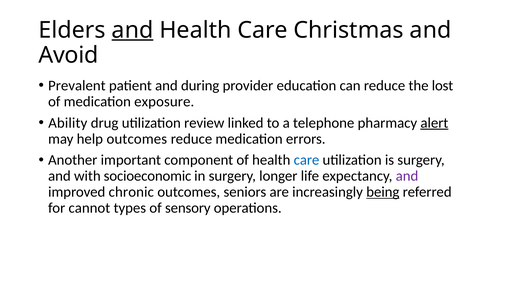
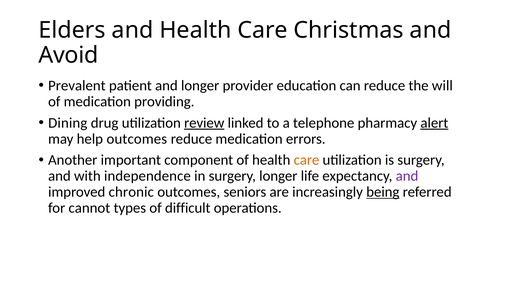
and at (132, 30) underline: present -> none
and during: during -> longer
lost: lost -> will
exposure: exposure -> providing
Ability: Ability -> Dining
review underline: none -> present
care at (306, 160) colour: blue -> orange
socioeconomic: socioeconomic -> independence
sensory: sensory -> difficult
